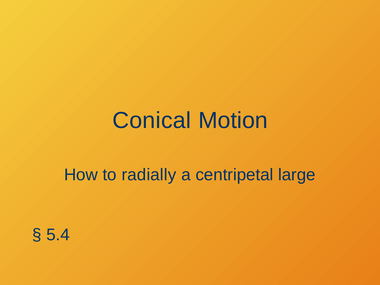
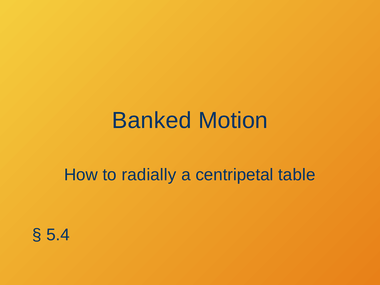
Conical: Conical -> Banked
large: large -> table
